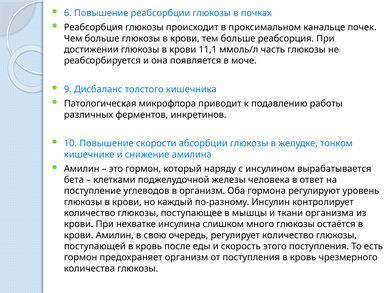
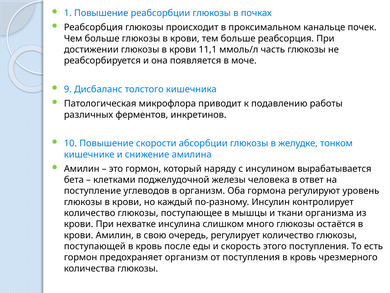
6: 6 -> 1
